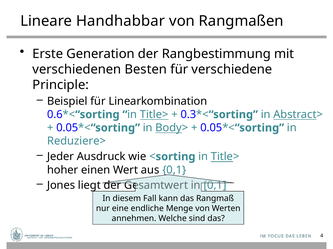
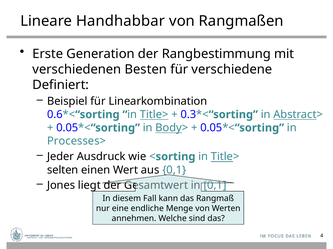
Principle: Principle -> Definiert
Reduziere>: Reduziere> -> Processes>
hoher: hoher -> selten
